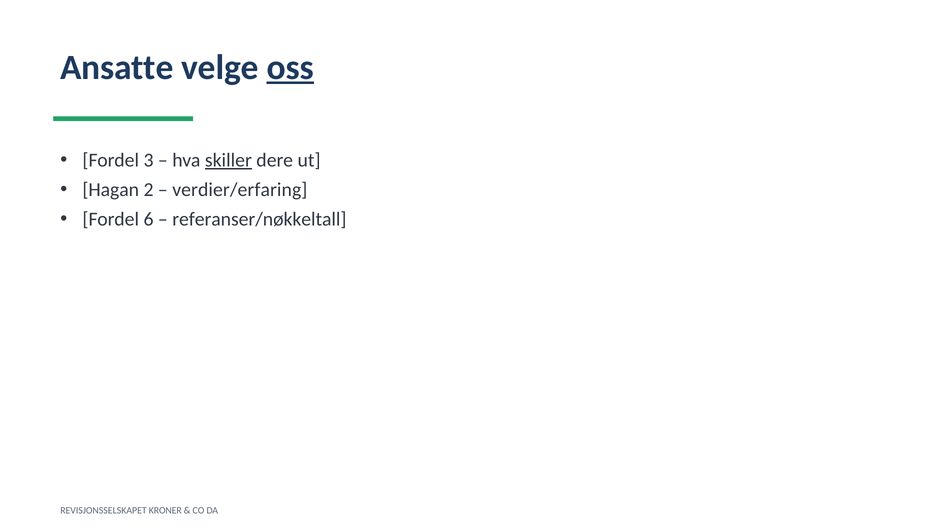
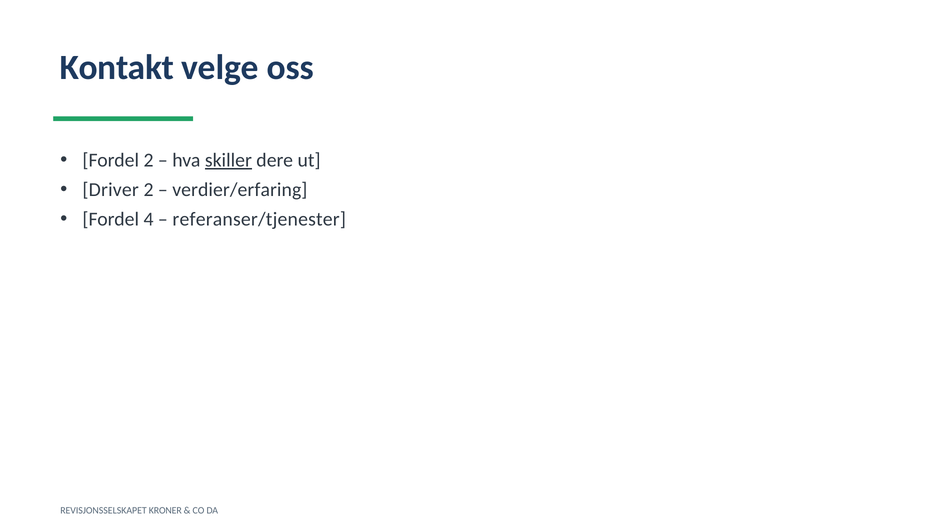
Ansatte: Ansatte -> Kontakt
oss underline: present -> none
Fordel 3: 3 -> 2
Hagan: Hagan -> Driver
6: 6 -> 4
referanser/nøkkeltall: referanser/nøkkeltall -> referanser/tjenester
